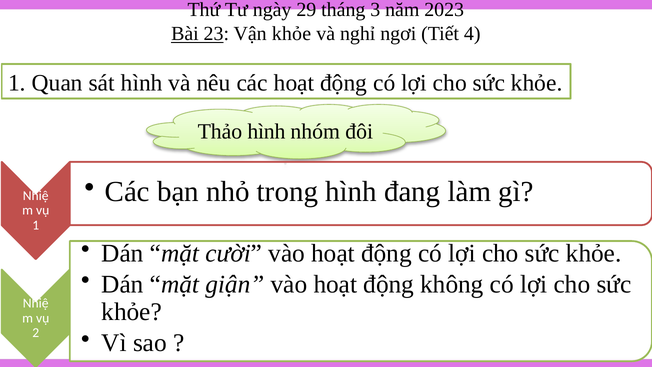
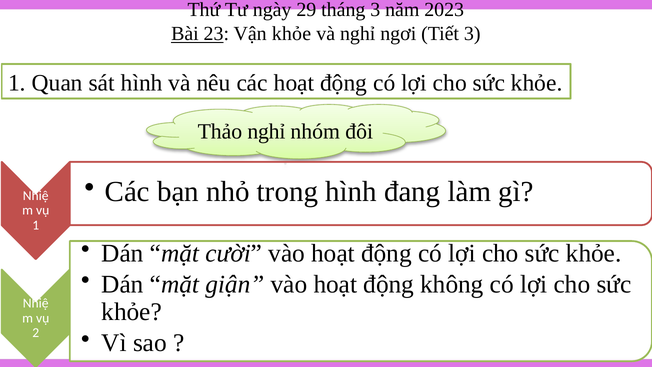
Tiết 4: 4 -> 3
Thảo hình: hình -> nghỉ
